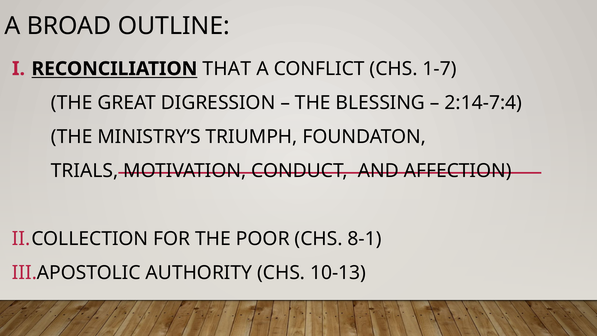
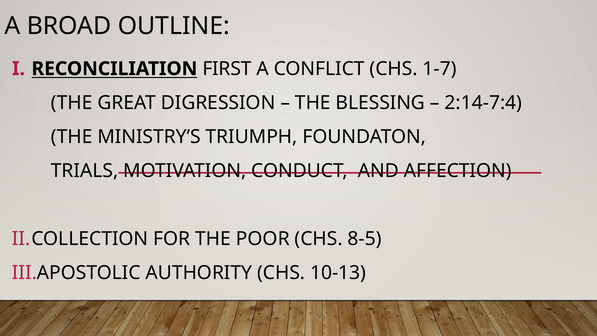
THAT: THAT -> FIRST
8-1: 8-1 -> 8-5
